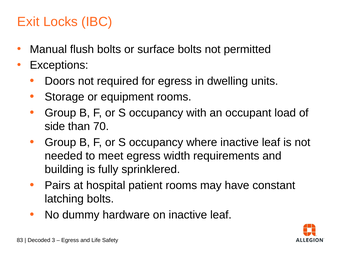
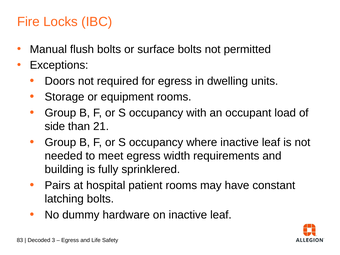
Exit: Exit -> Fire
70: 70 -> 21
